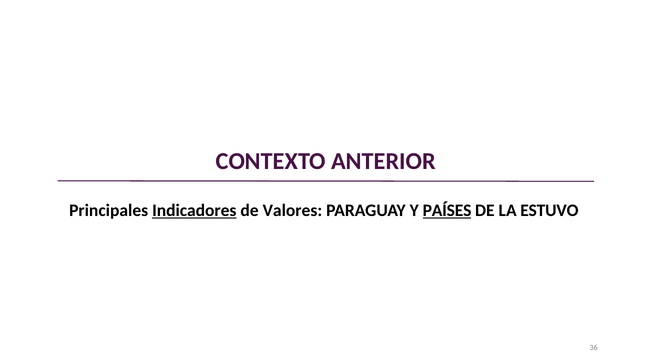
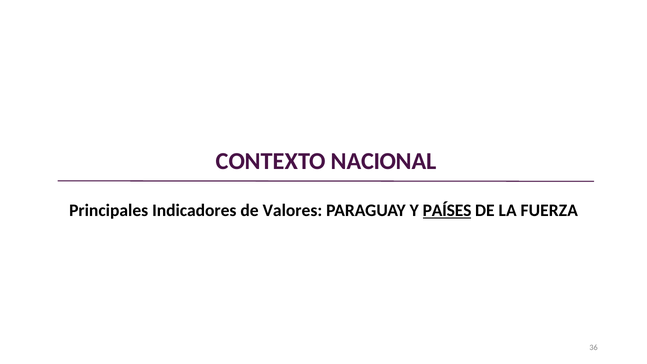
ANTERIOR: ANTERIOR -> NACIONAL
Indicadores underline: present -> none
ESTUVO: ESTUVO -> FUERZA
